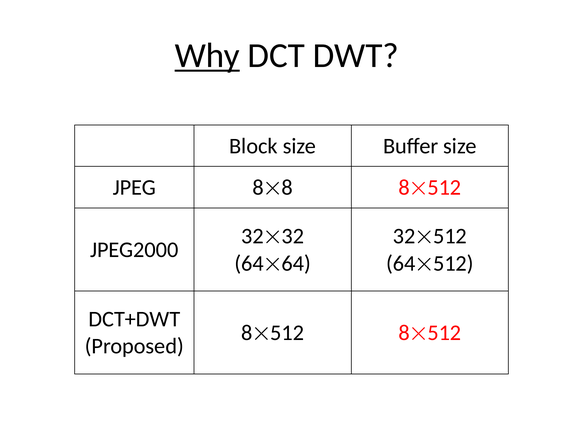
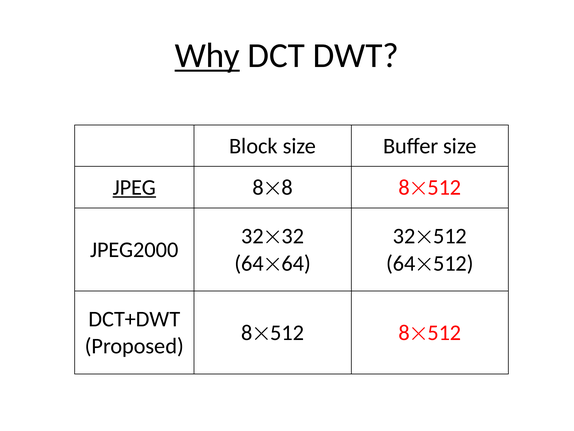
JPEG underline: none -> present
